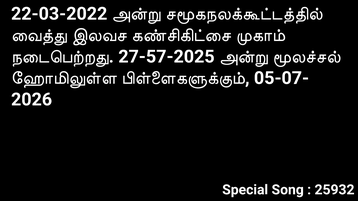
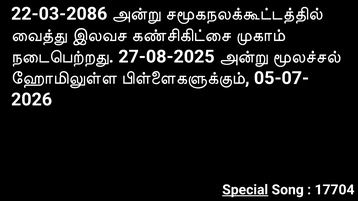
22-03-2022: 22-03-2022 -> 22-03-2086
27-57-2025: 27-57-2025 -> 27-08-2025
Special underline: none -> present
25932: 25932 -> 17704
